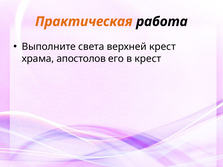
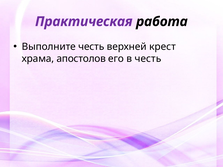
Практическая colour: orange -> purple
Выполните света: света -> честь
в крест: крест -> честь
